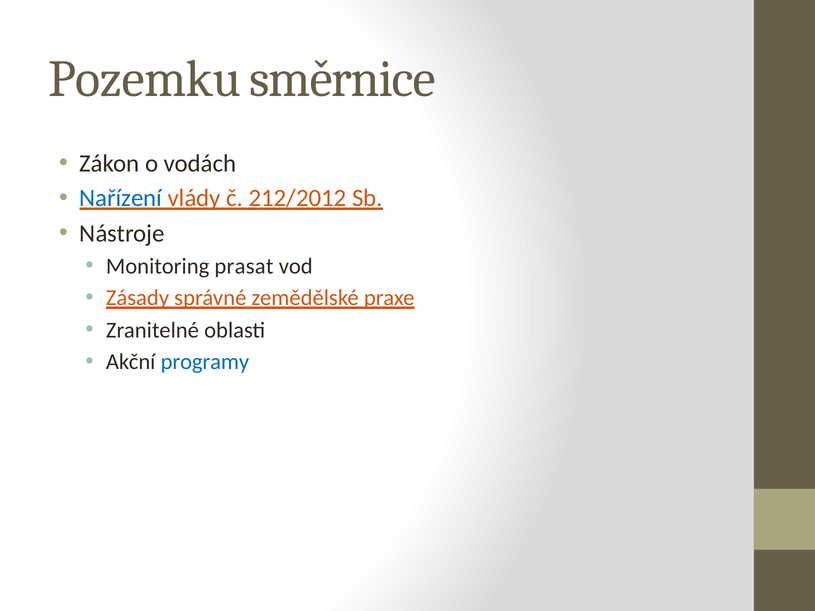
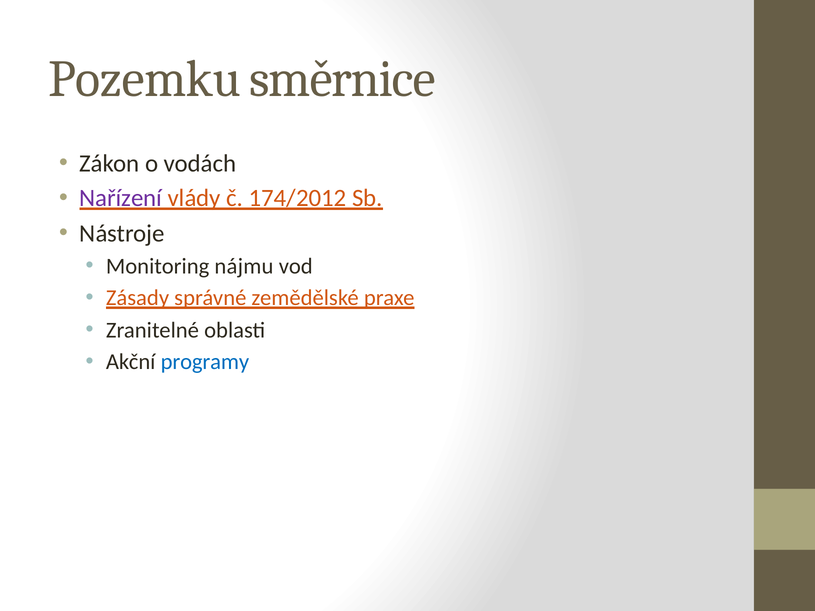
Nařízení colour: blue -> purple
212/2012: 212/2012 -> 174/2012
prasat: prasat -> nájmu
